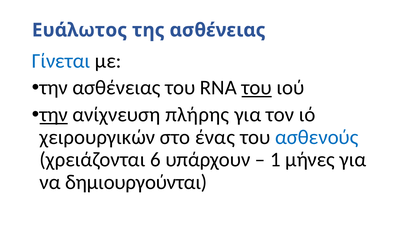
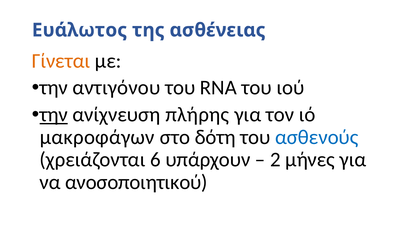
Γίνεται colour: blue -> orange
την ασθένειας: ασθένειας -> αντιγόνου
του at (257, 88) underline: present -> none
χειρουργικών: χειρουργικών -> μακροφάγων
ένας: ένας -> δότη
1: 1 -> 2
δημιουργούνται: δημιουργούνται -> ανοσοποιητικού
